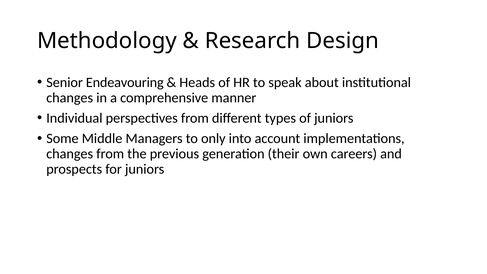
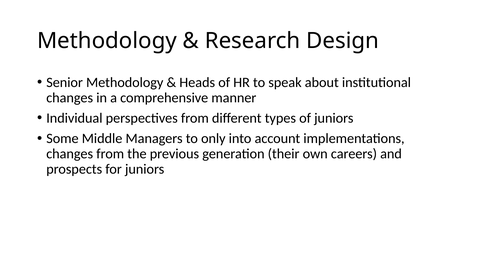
Senior Endeavouring: Endeavouring -> Methodology
